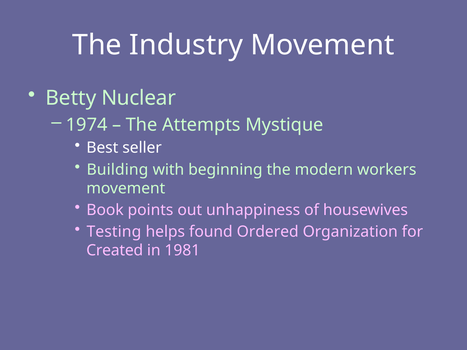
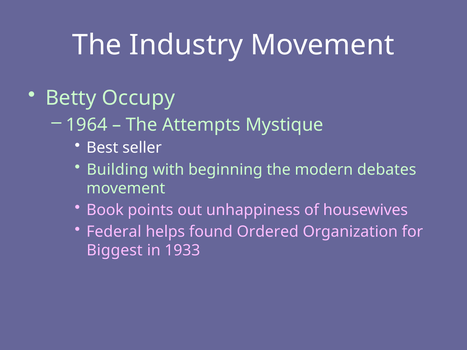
Nuclear: Nuclear -> Occupy
1974: 1974 -> 1964
workers: workers -> debates
Testing: Testing -> Federal
Created: Created -> Biggest
1981: 1981 -> 1933
